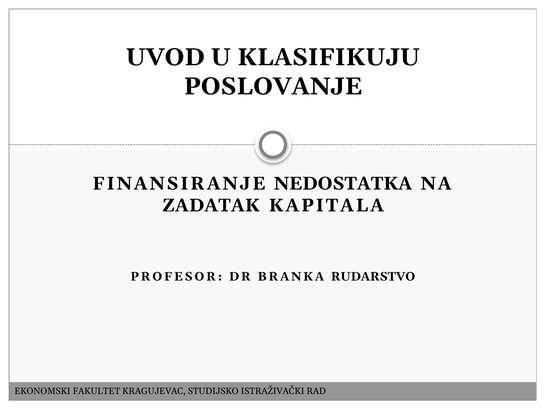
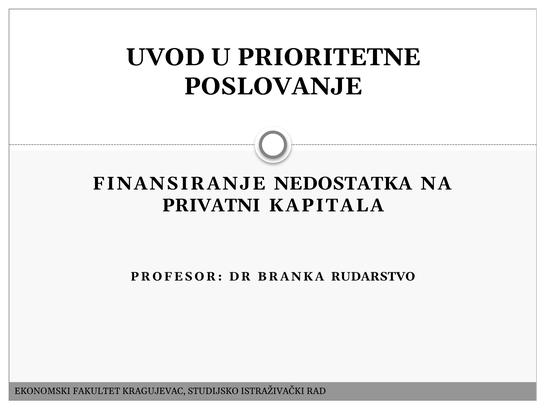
KLASIFIKUJU: KLASIFIKUJU -> PRIORITETNE
ZADATAK: ZADATAK -> PRIVATNI
